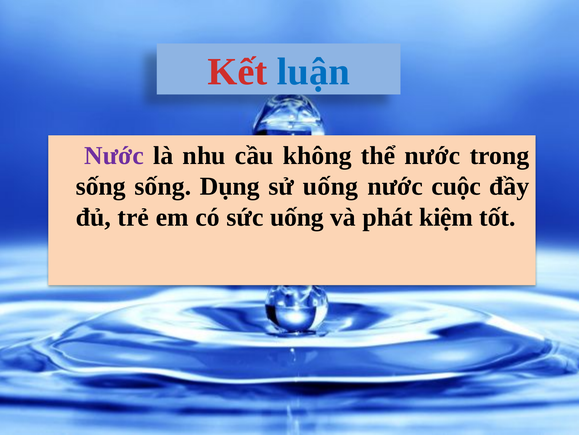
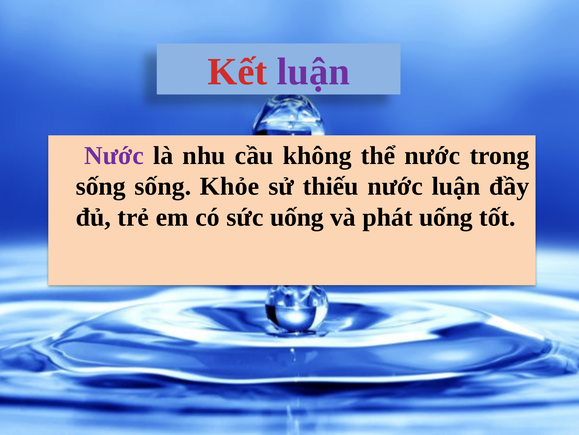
luận at (313, 72) colour: blue -> purple
Dụng: Dụng -> Khỏe
sử uống: uống -> thiếu
nước cuộc: cuộc -> luận
phát kiệm: kiệm -> uống
